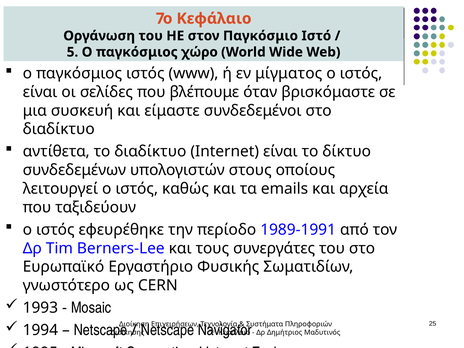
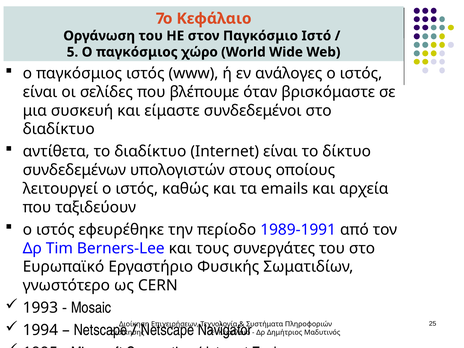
μίγματος: μίγματος -> ανάλογες
